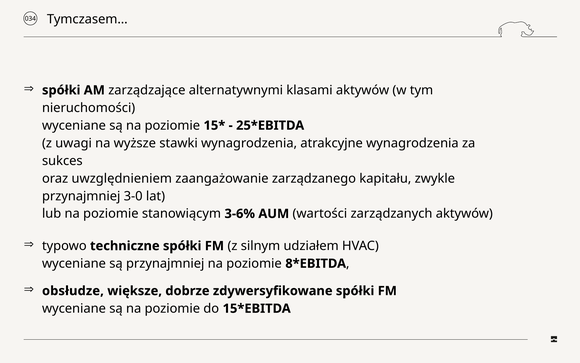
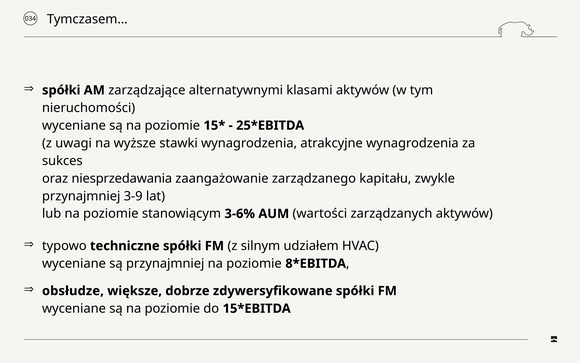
uwzględnieniem: uwzględnieniem -> niesprzedawania
3-0: 3-0 -> 3-9
